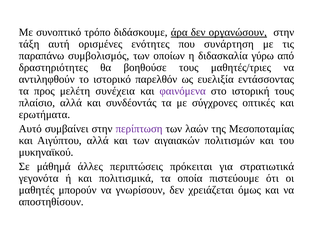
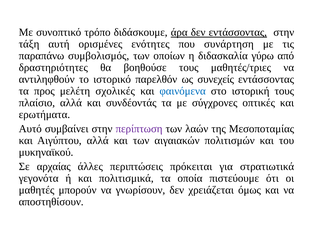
δεν οργανώσουν: οργανώσουν -> εντάσσοντας
ευελιξία: ευελιξία -> συνεχείς
συνέχεια: συνέχεια -> σχολικές
φαινόμενα colour: purple -> blue
μάθημά: μάθημά -> αρχαίας
